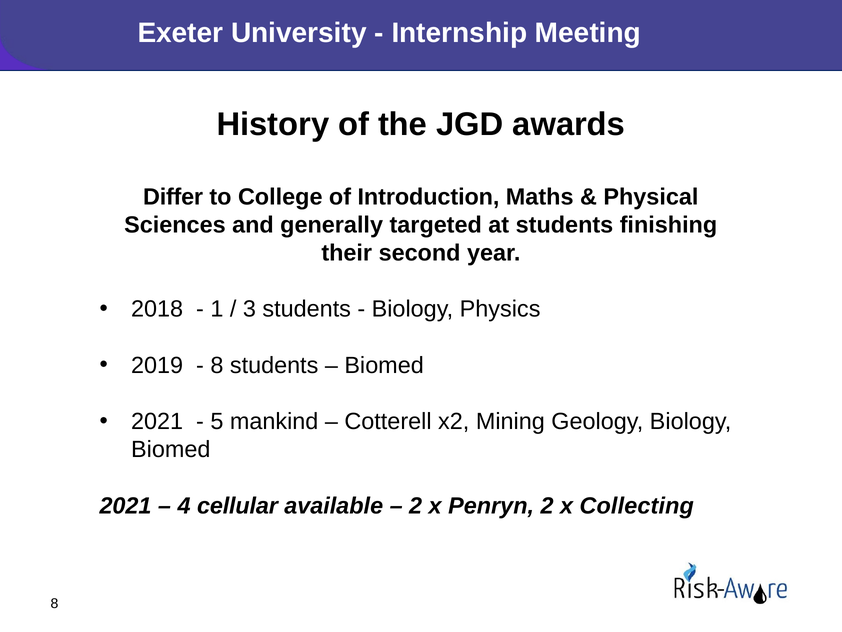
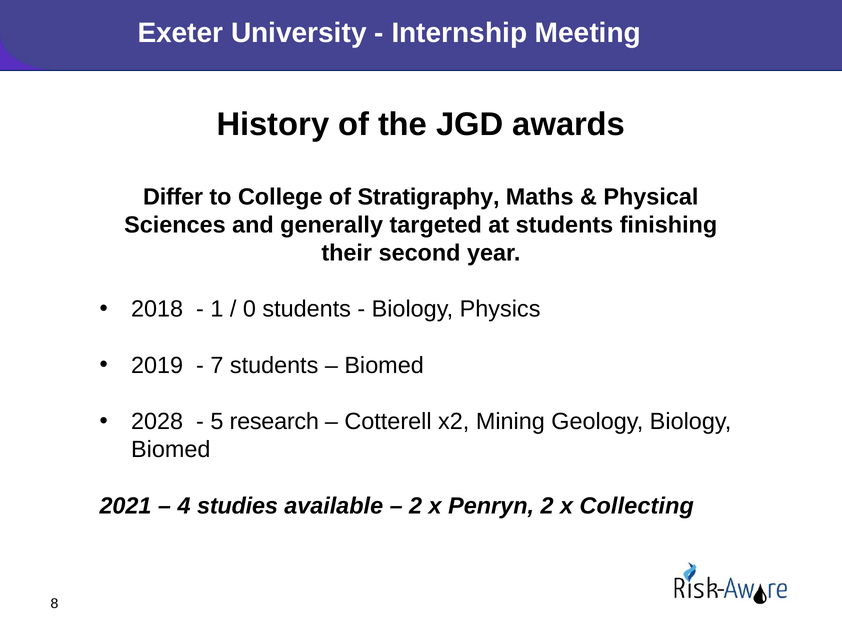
Introduction: Introduction -> Stratigraphy
3: 3 -> 0
8 at (217, 365): 8 -> 7
2021 at (157, 421): 2021 -> 2028
mankind: mankind -> research
cellular: cellular -> studies
